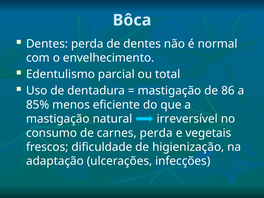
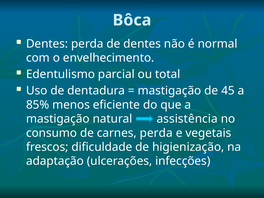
86: 86 -> 45
irreversível: irreversível -> assistência
